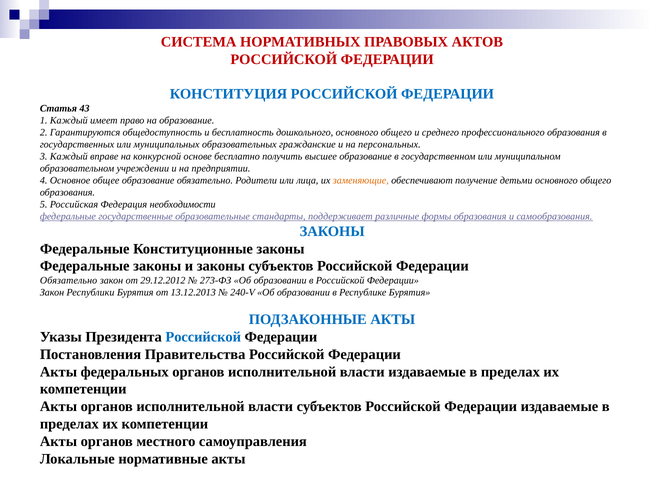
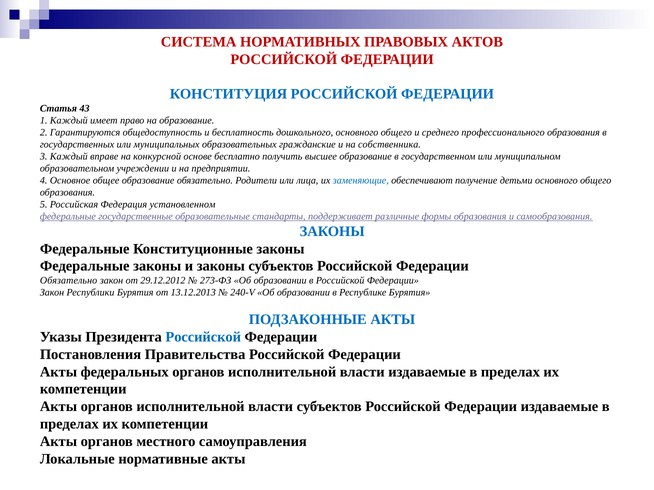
персональных: персональных -> собственника
заменяющие colour: orange -> blue
необходимости: необходимости -> установленном
